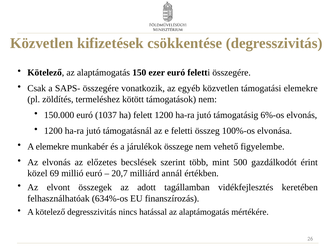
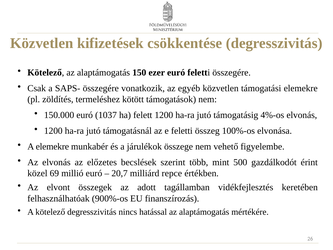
6%-os: 6%-os -> 4%-os
annál: annál -> repce
634%-os: 634%-os -> 900%-os
